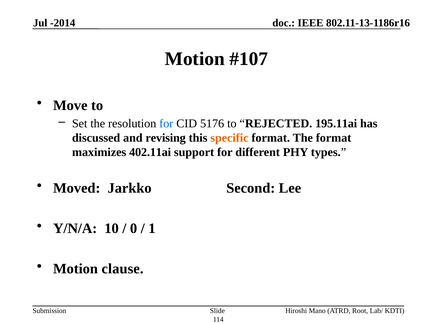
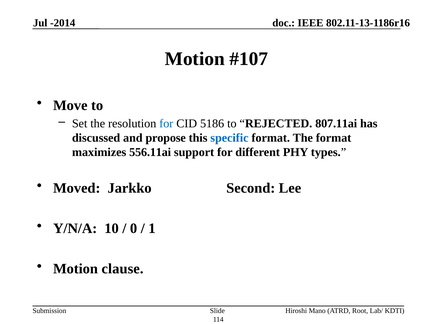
5176: 5176 -> 5186
195.11ai: 195.11ai -> 807.11ai
revising: revising -> propose
specific colour: orange -> blue
402.11ai: 402.11ai -> 556.11ai
